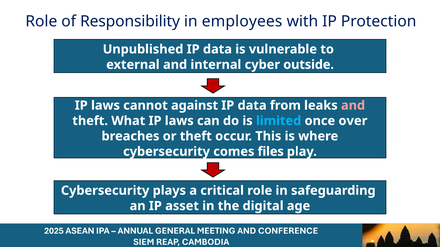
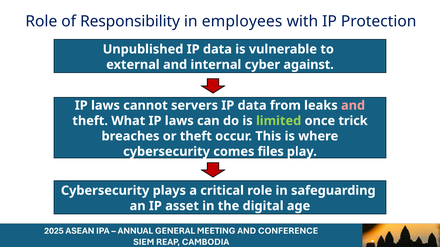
outside: outside -> against
against: against -> servers
limited colour: light blue -> light green
over: over -> trick
